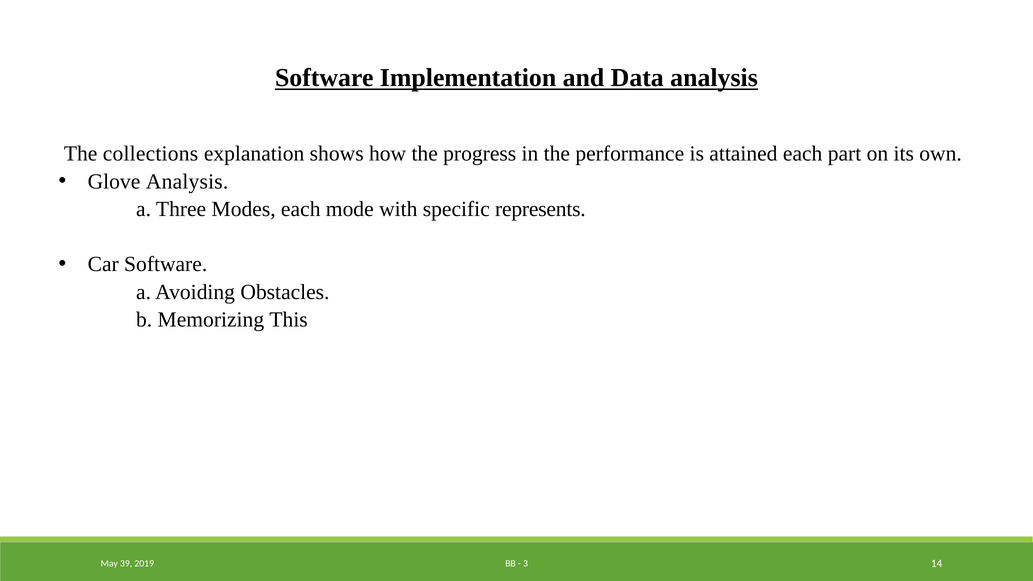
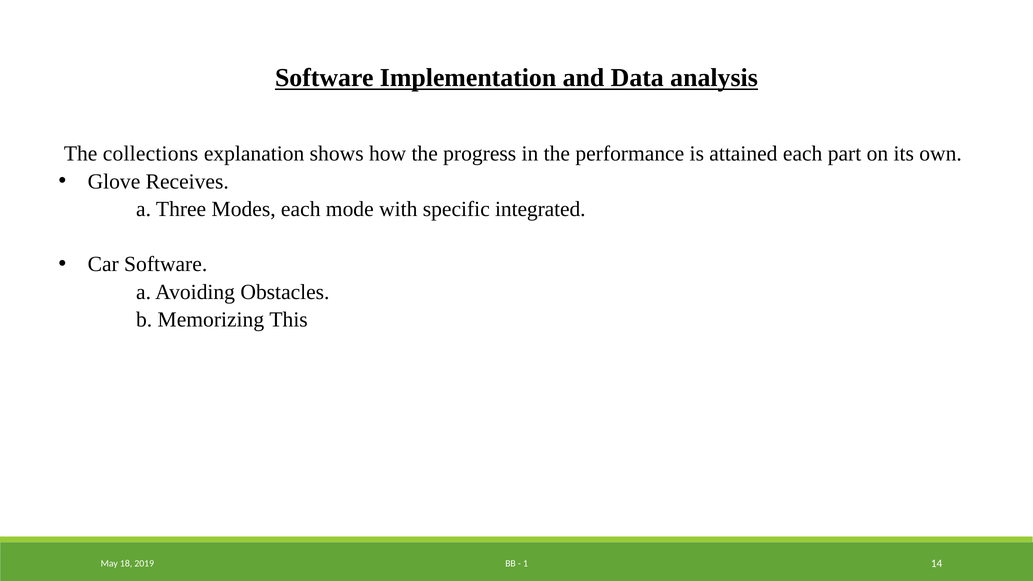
Glove Analysis: Analysis -> Receives
represents: represents -> integrated
39: 39 -> 18
3: 3 -> 1
